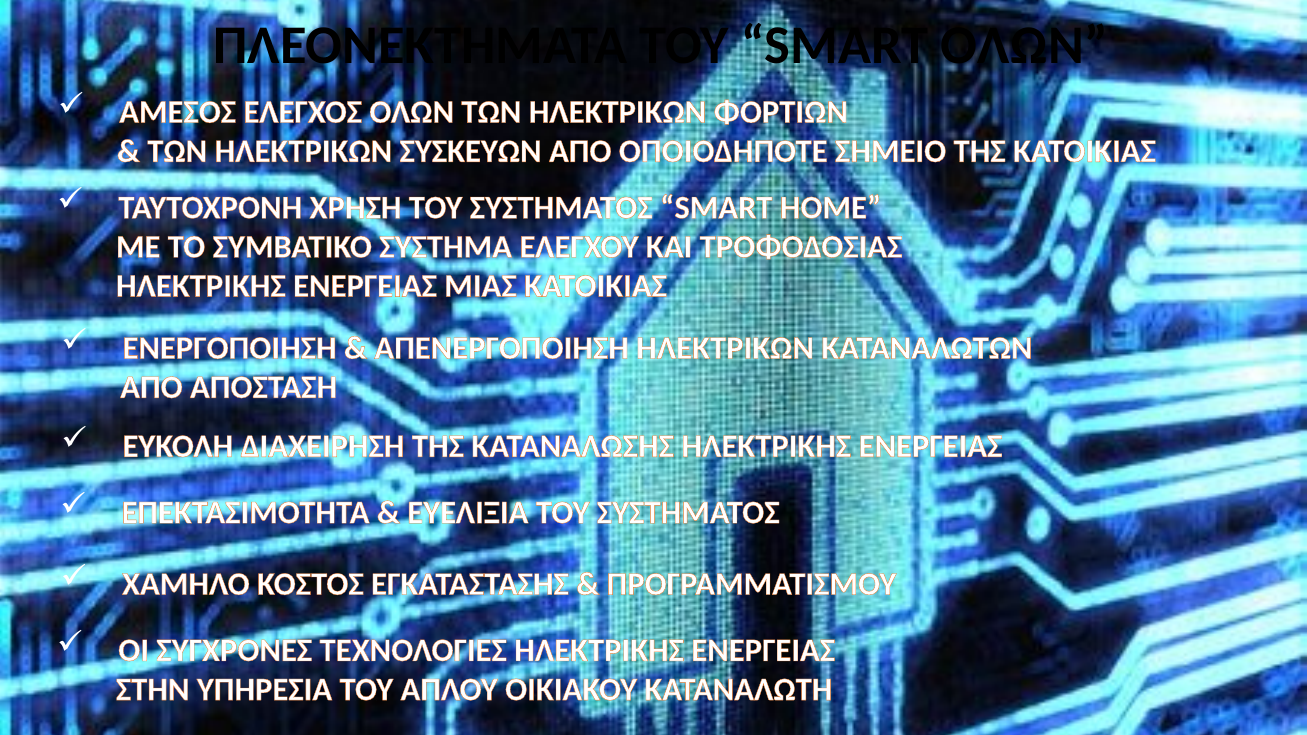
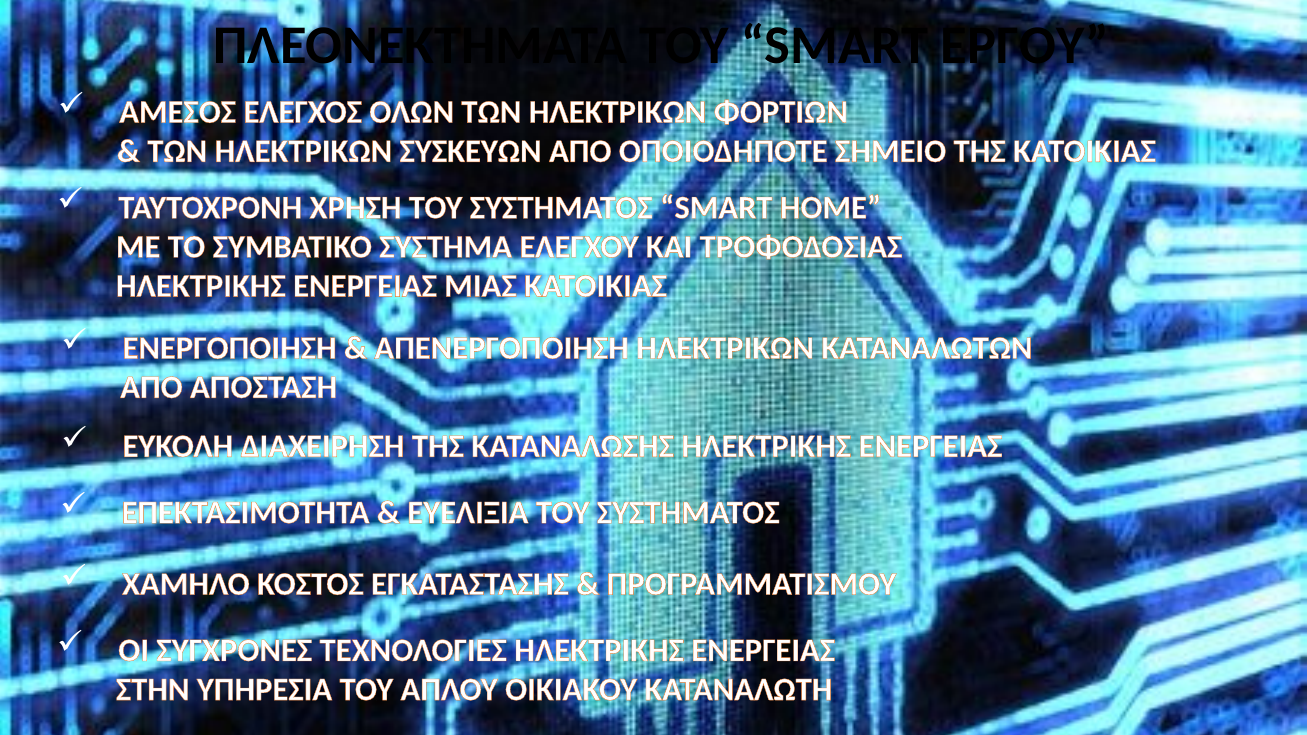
SMART ΟΛΩΝ: ΟΛΩΝ -> ΕΡΓΟΥ
